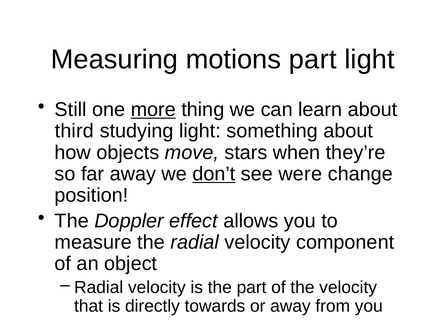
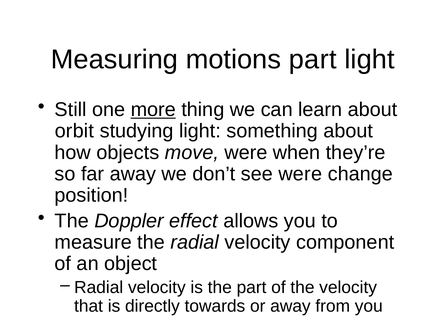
third: third -> orbit
move stars: stars -> were
don’t underline: present -> none
